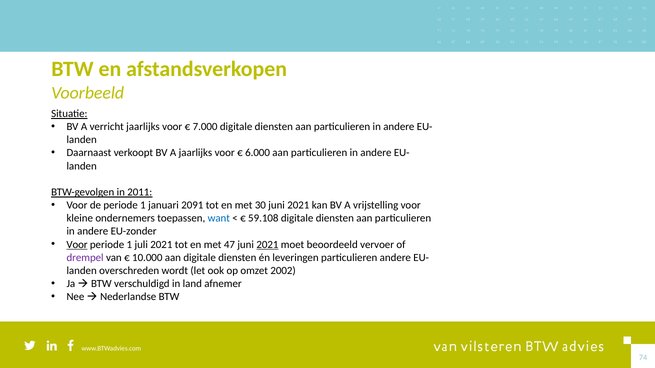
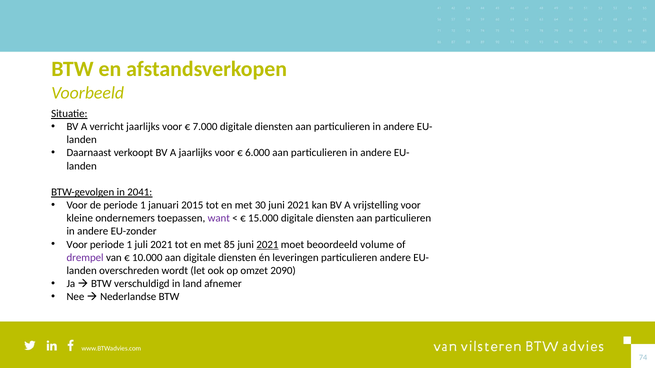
2011: 2011 -> 2041
2091: 2091 -> 2015
want colour: blue -> purple
59.108: 59.108 -> 15.000
Voor at (77, 245) underline: present -> none
47: 47 -> 85
vervoer: vervoer -> volume
2002: 2002 -> 2090
